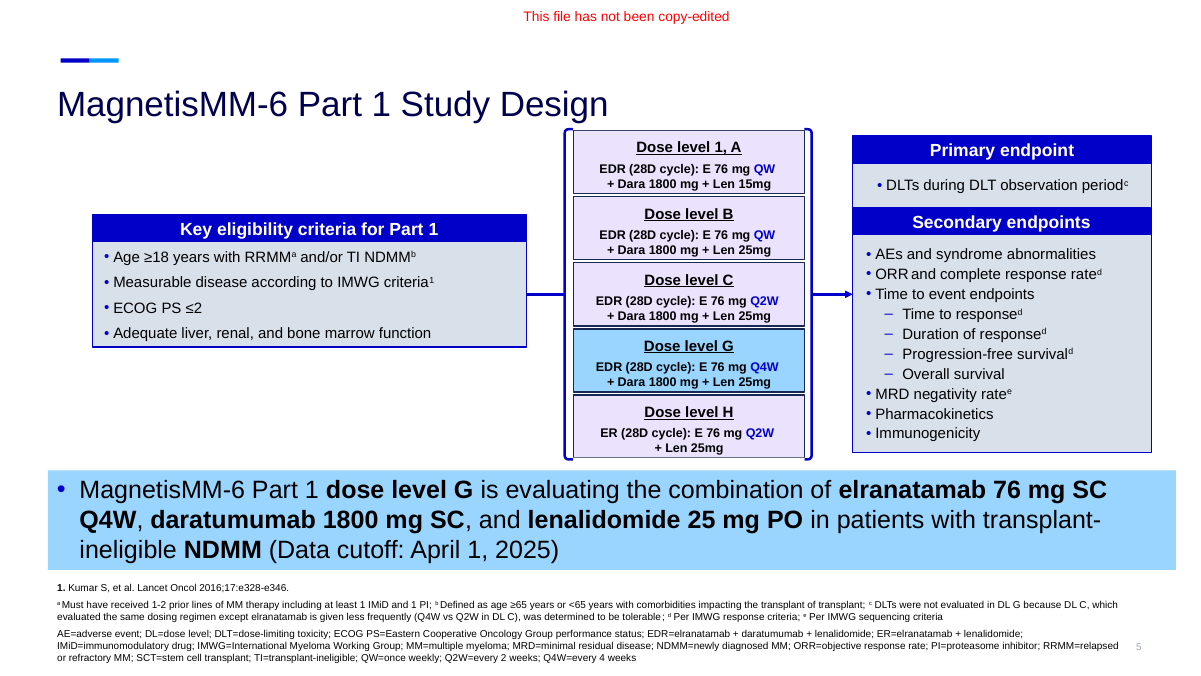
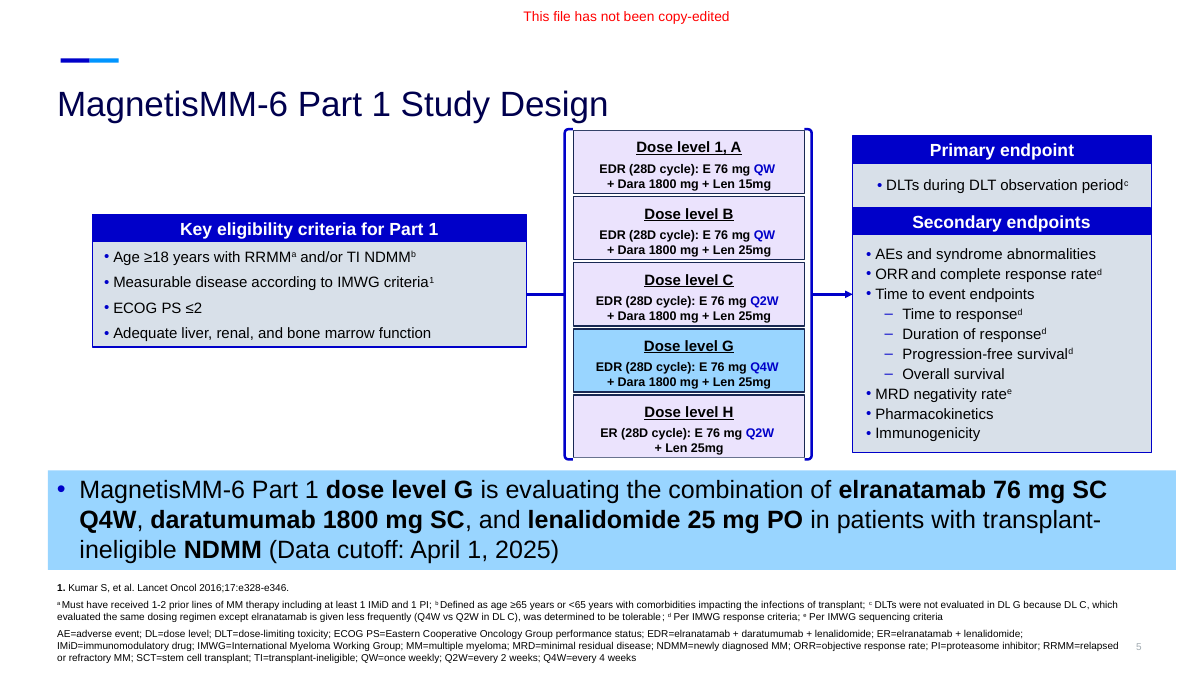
the transplant: transplant -> infections
